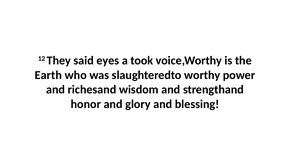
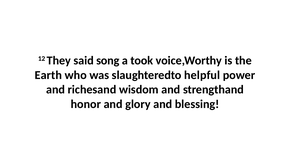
eyes: eyes -> song
worthy: worthy -> helpful
